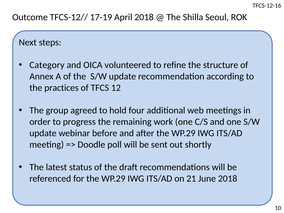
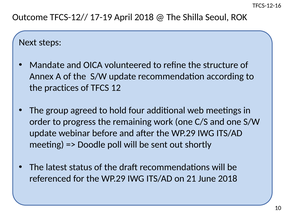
Category: Category -> Mandate
